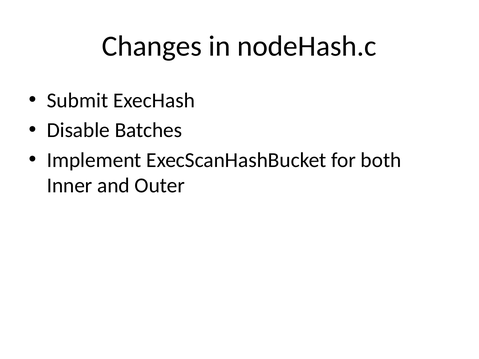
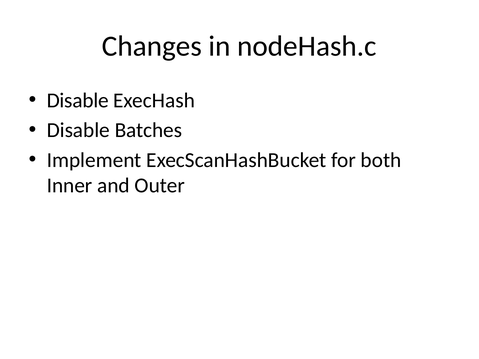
Submit at (78, 100): Submit -> Disable
